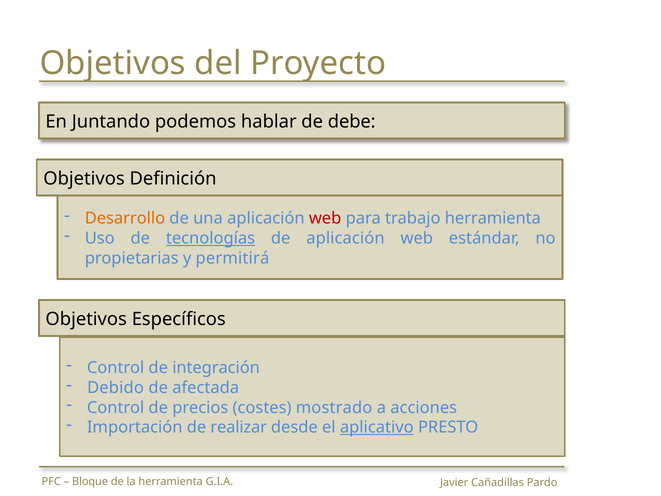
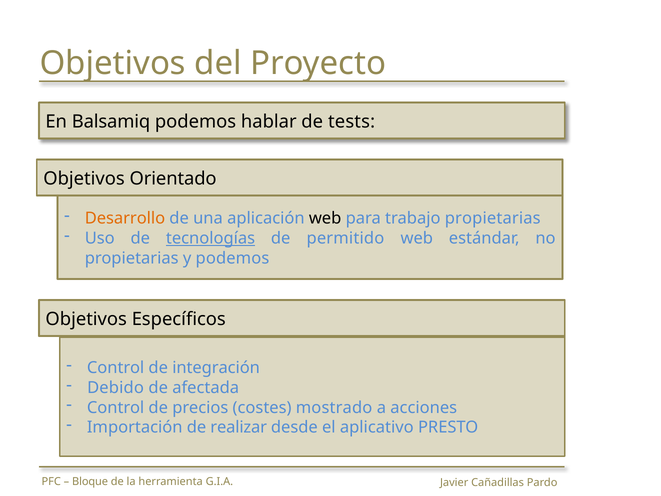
Juntando: Juntando -> Balsamiq
debe: debe -> tests
Definición: Definición -> Orientado
web at (325, 218) colour: red -> black
trabajo herramienta: herramienta -> propietarias
de aplicación: aplicación -> permitido
y permitirá: permitirá -> podemos
aplicativo underline: present -> none
